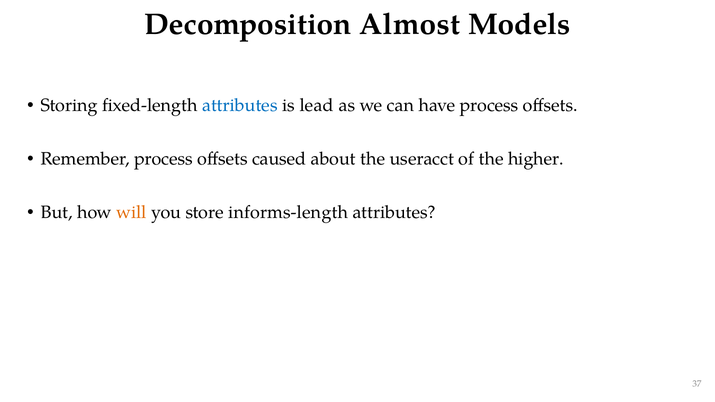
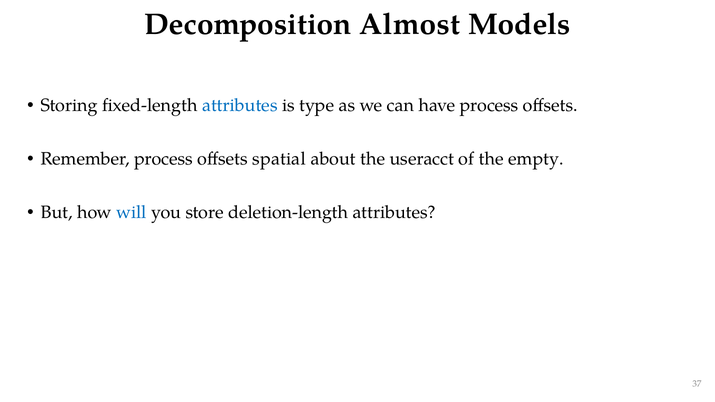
lead: lead -> type
caused: caused -> spatial
higher: higher -> empty
will colour: orange -> blue
informs-length: informs-length -> deletion-length
